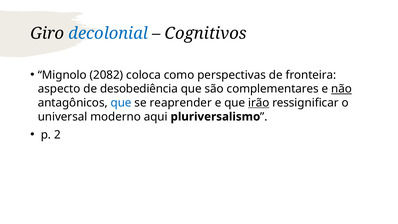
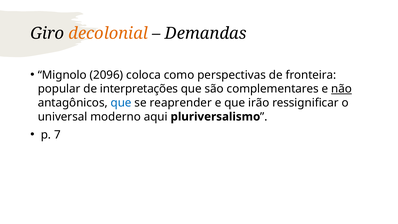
decolonial colour: blue -> orange
Cognitivos: Cognitivos -> Demandas
2082: 2082 -> 2096
aspecto: aspecto -> popular
desobediência: desobediência -> interpretações
irão underline: present -> none
2: 2 -> 7
